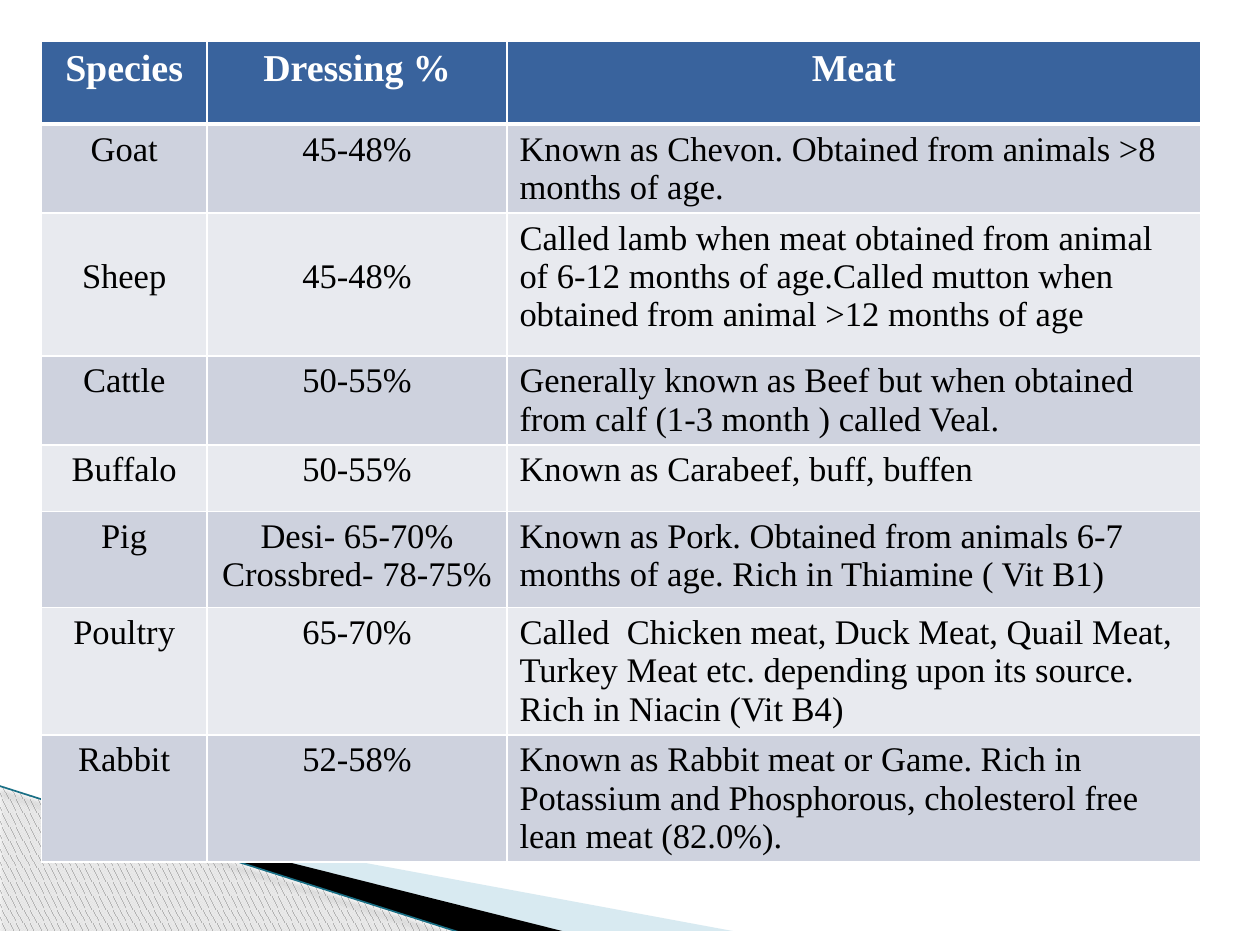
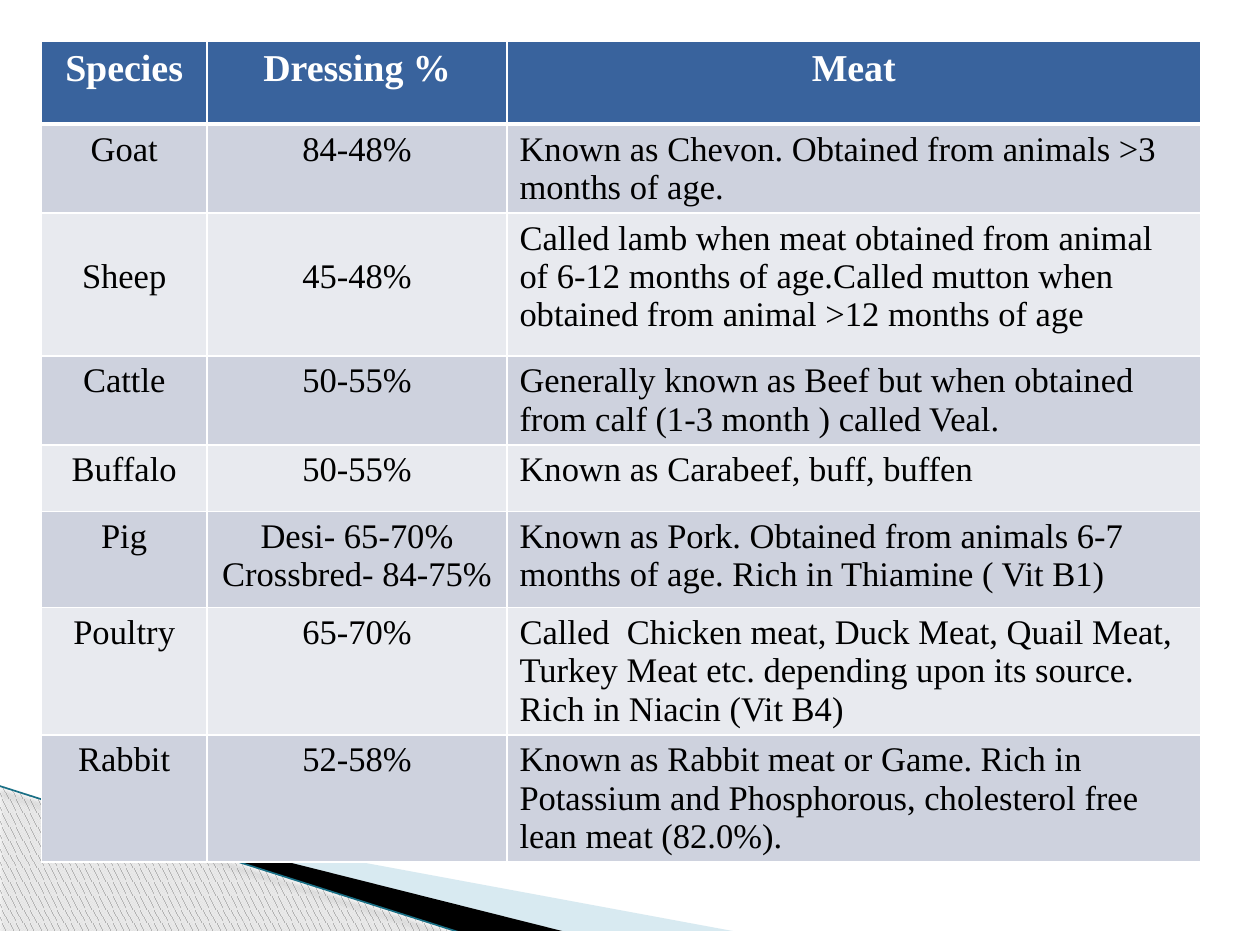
Goat 45-48%: 45-48% -> 84-48%
>8: >8 -> >3
78-75%: 78-75% -> 84-75%
